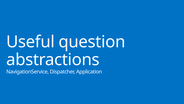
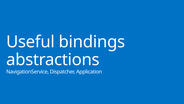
question: question -> bindings
